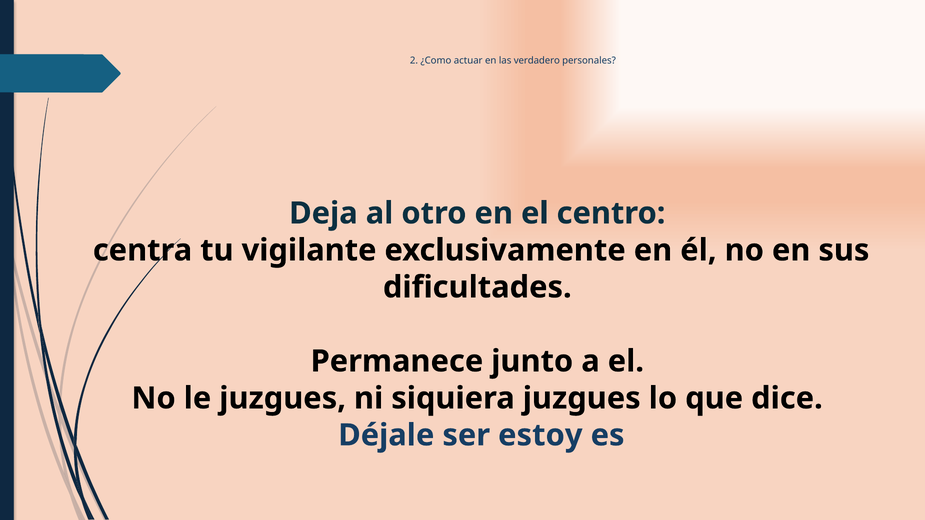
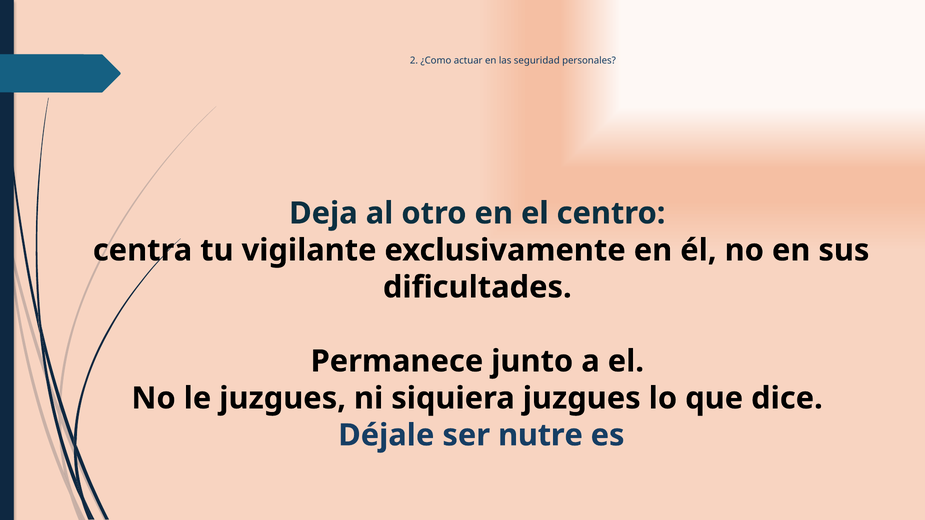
verdadero: verdadero -> seguridad
estoy: estoy -> nutre
